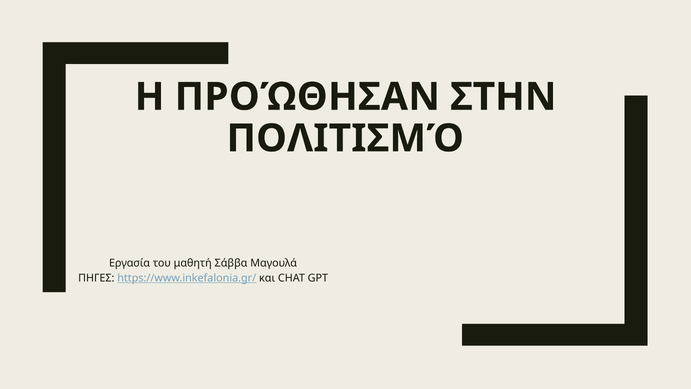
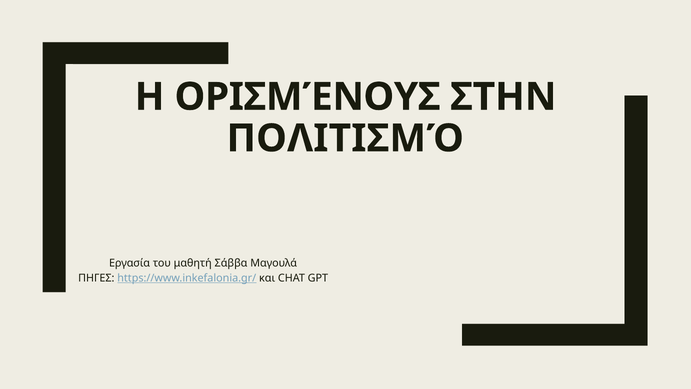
ΠΡΟΏΘΗΣΑΝ: ΠΡΟΏΘΗΣΑΝ -> ΟΡΙΣΜΈΝΟΥΣ
